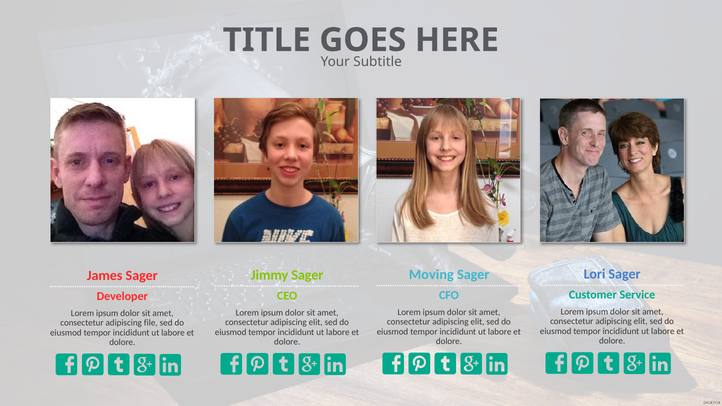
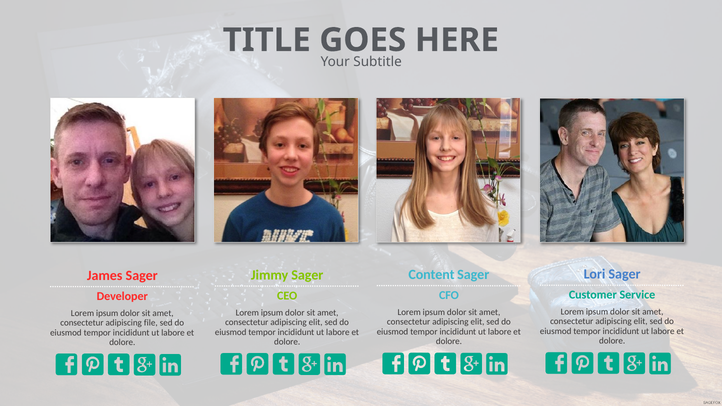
Moving: Moving -> Content
